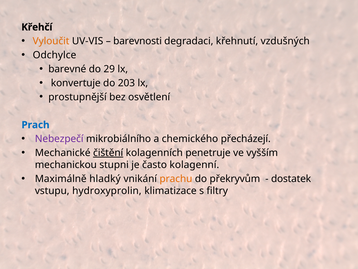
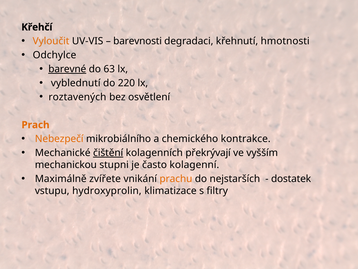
vzdušných: vzdušných -> hmotnosti
barevné underline: none -> present
29: 29 -> 63
konvertuje: konvertuje -> vyblednutí
203: 203 -> 220
prostupnější: prostupnější -> roztavených
Prach colour: blue -> orange
Nebezpečí colour: purple -> orange
přecházejí: přecházejí -> kontrakce
penetruje: penetruje -> překrývají
hladký: hladký -> zvířete
překryvům: překryvům -> nejstarších
